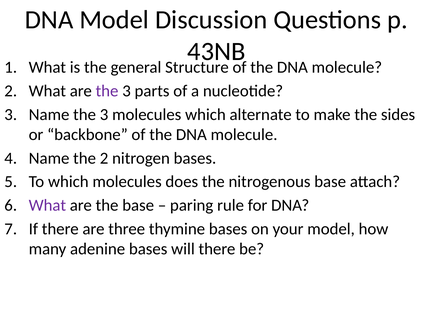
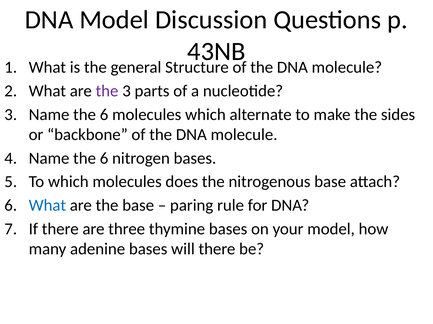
3 Name the 3: 3 -> 6
4 Name the 2: 2 -> 6
What at (47, 206) colour: purple -> blue
